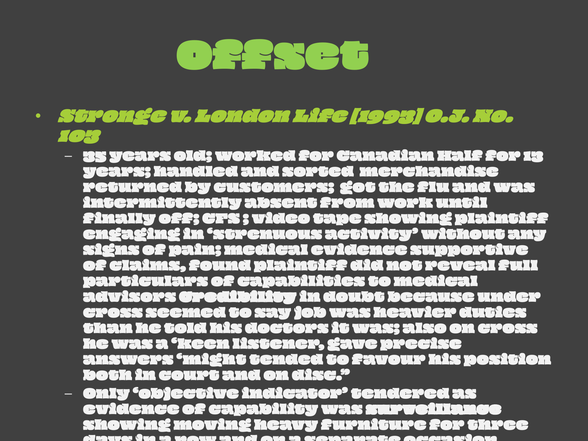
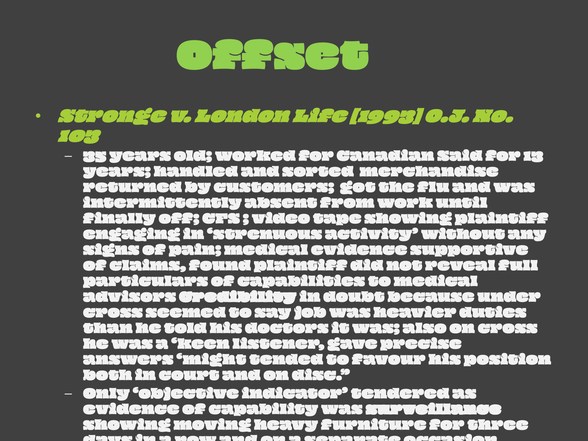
Half: Half -> Said
